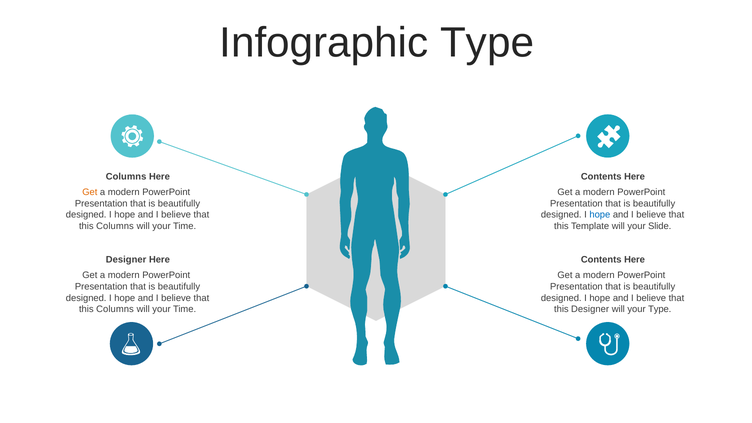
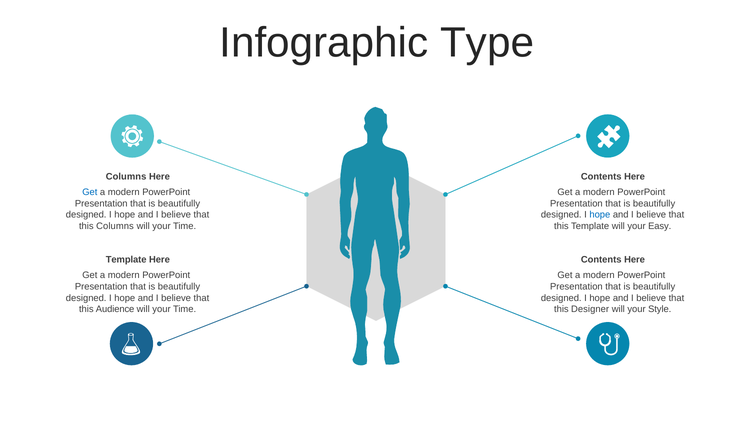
Get at (90, 192) colour: orange -> blue
Slide: Slide -> Easy
Designer at (126, 260): Designer -> Template
Columns at (115, 309): Columns -> Audience
your Type: Type -> Style
